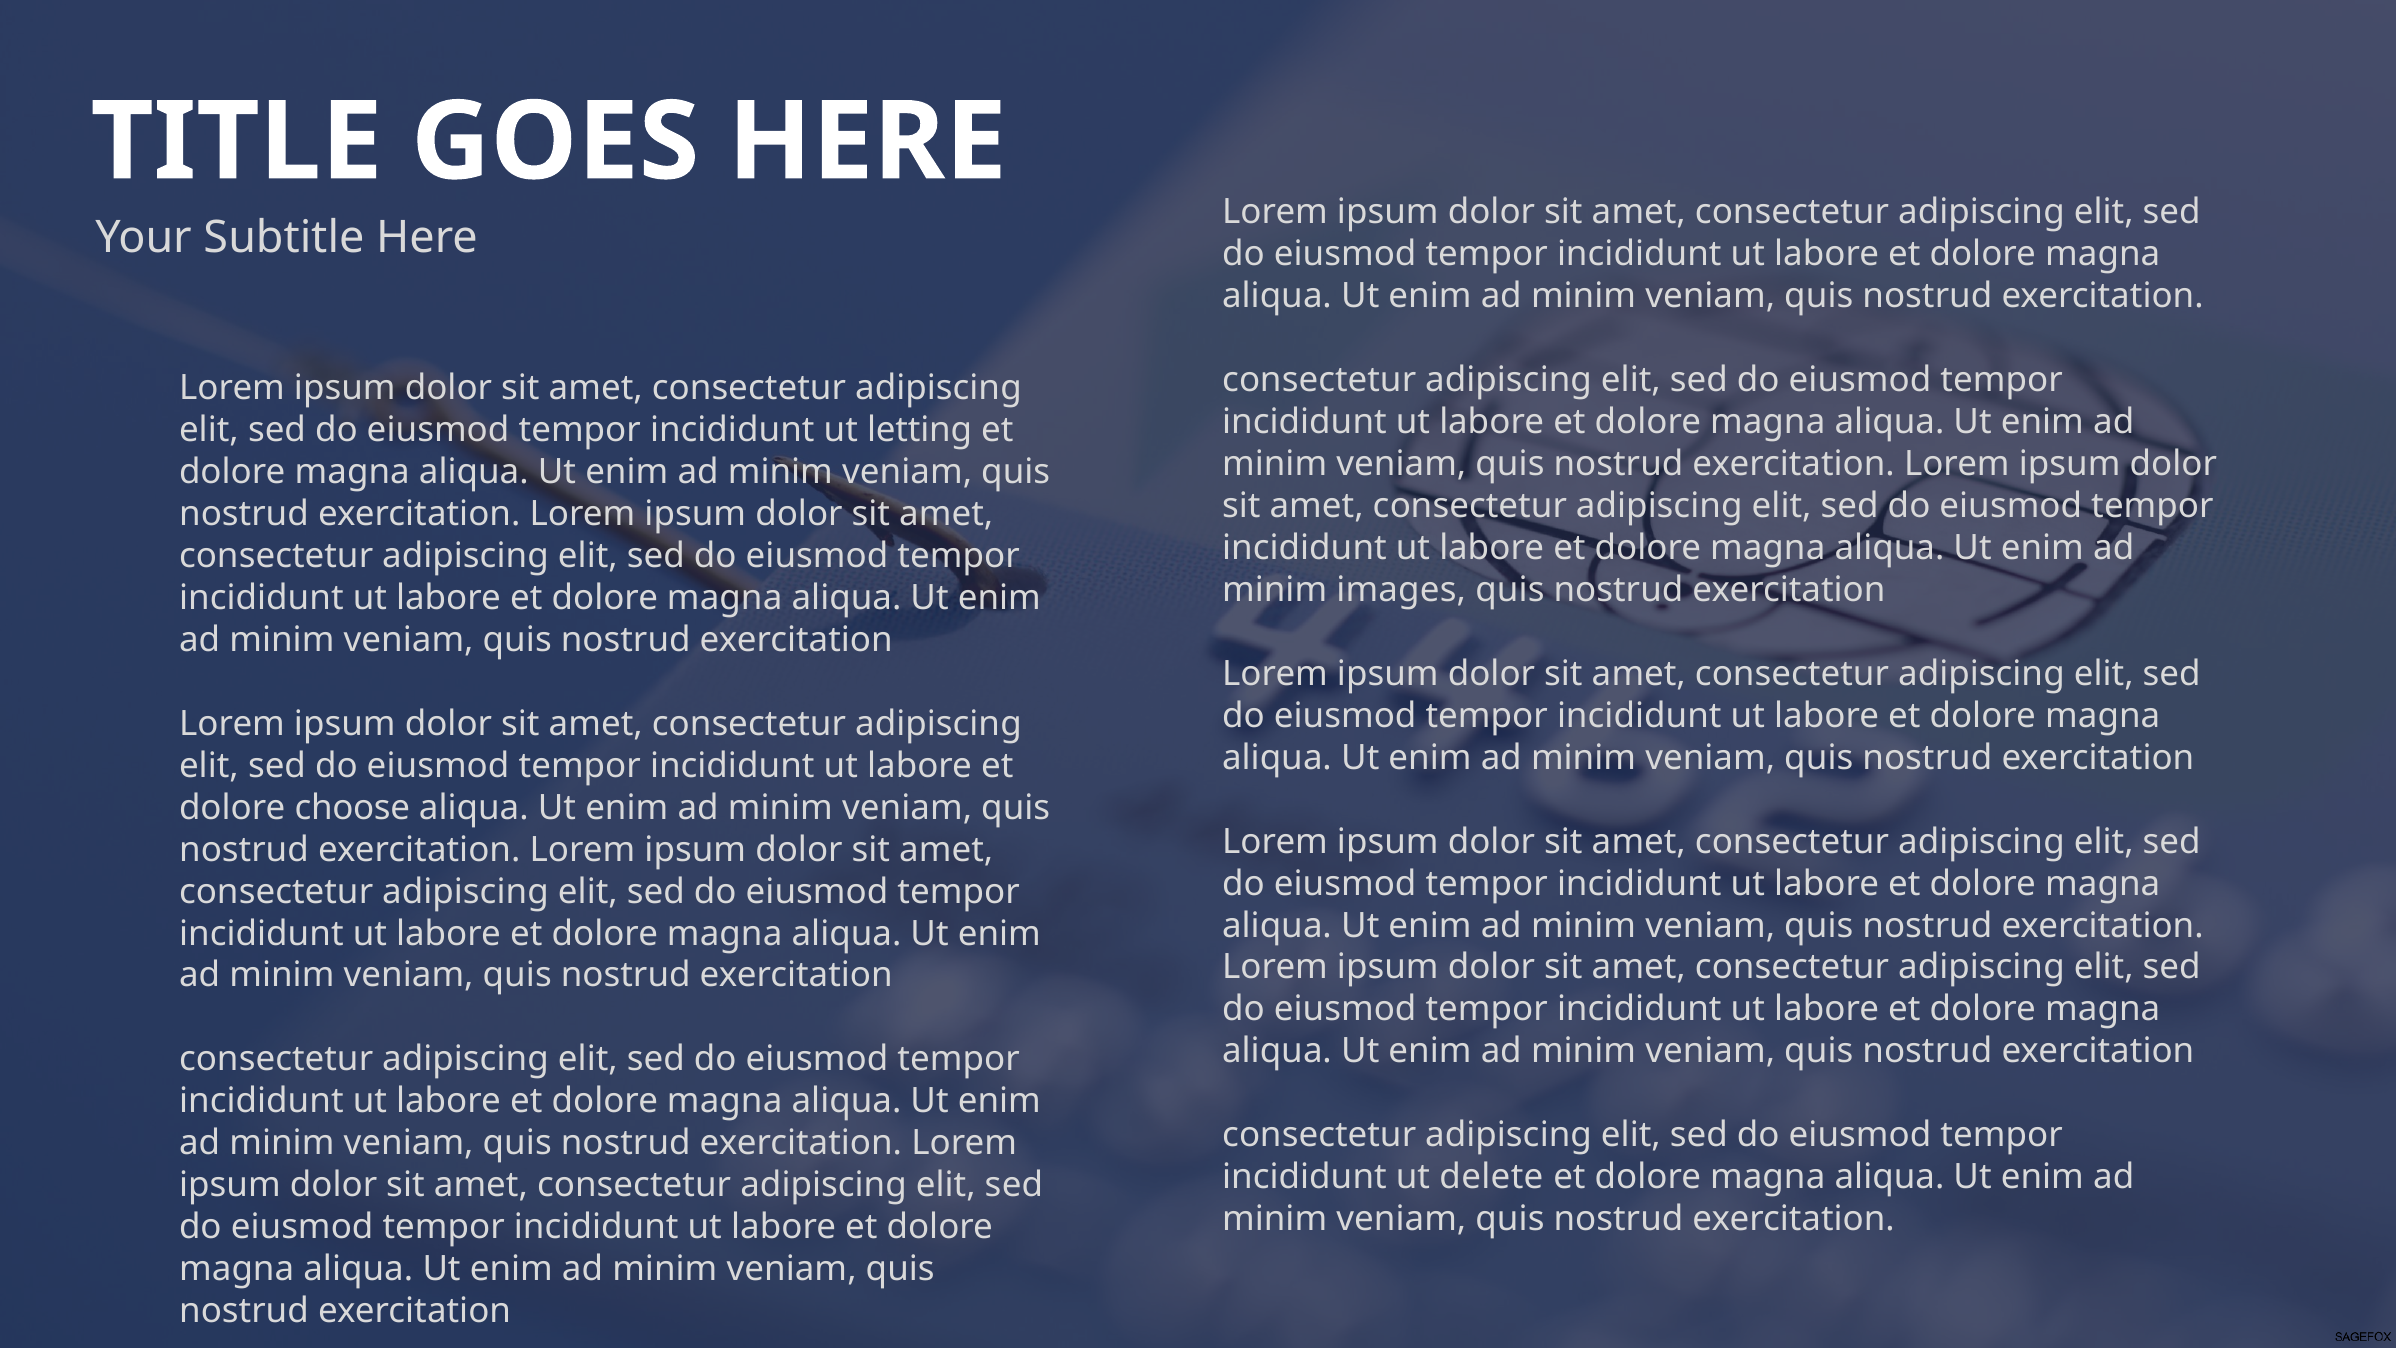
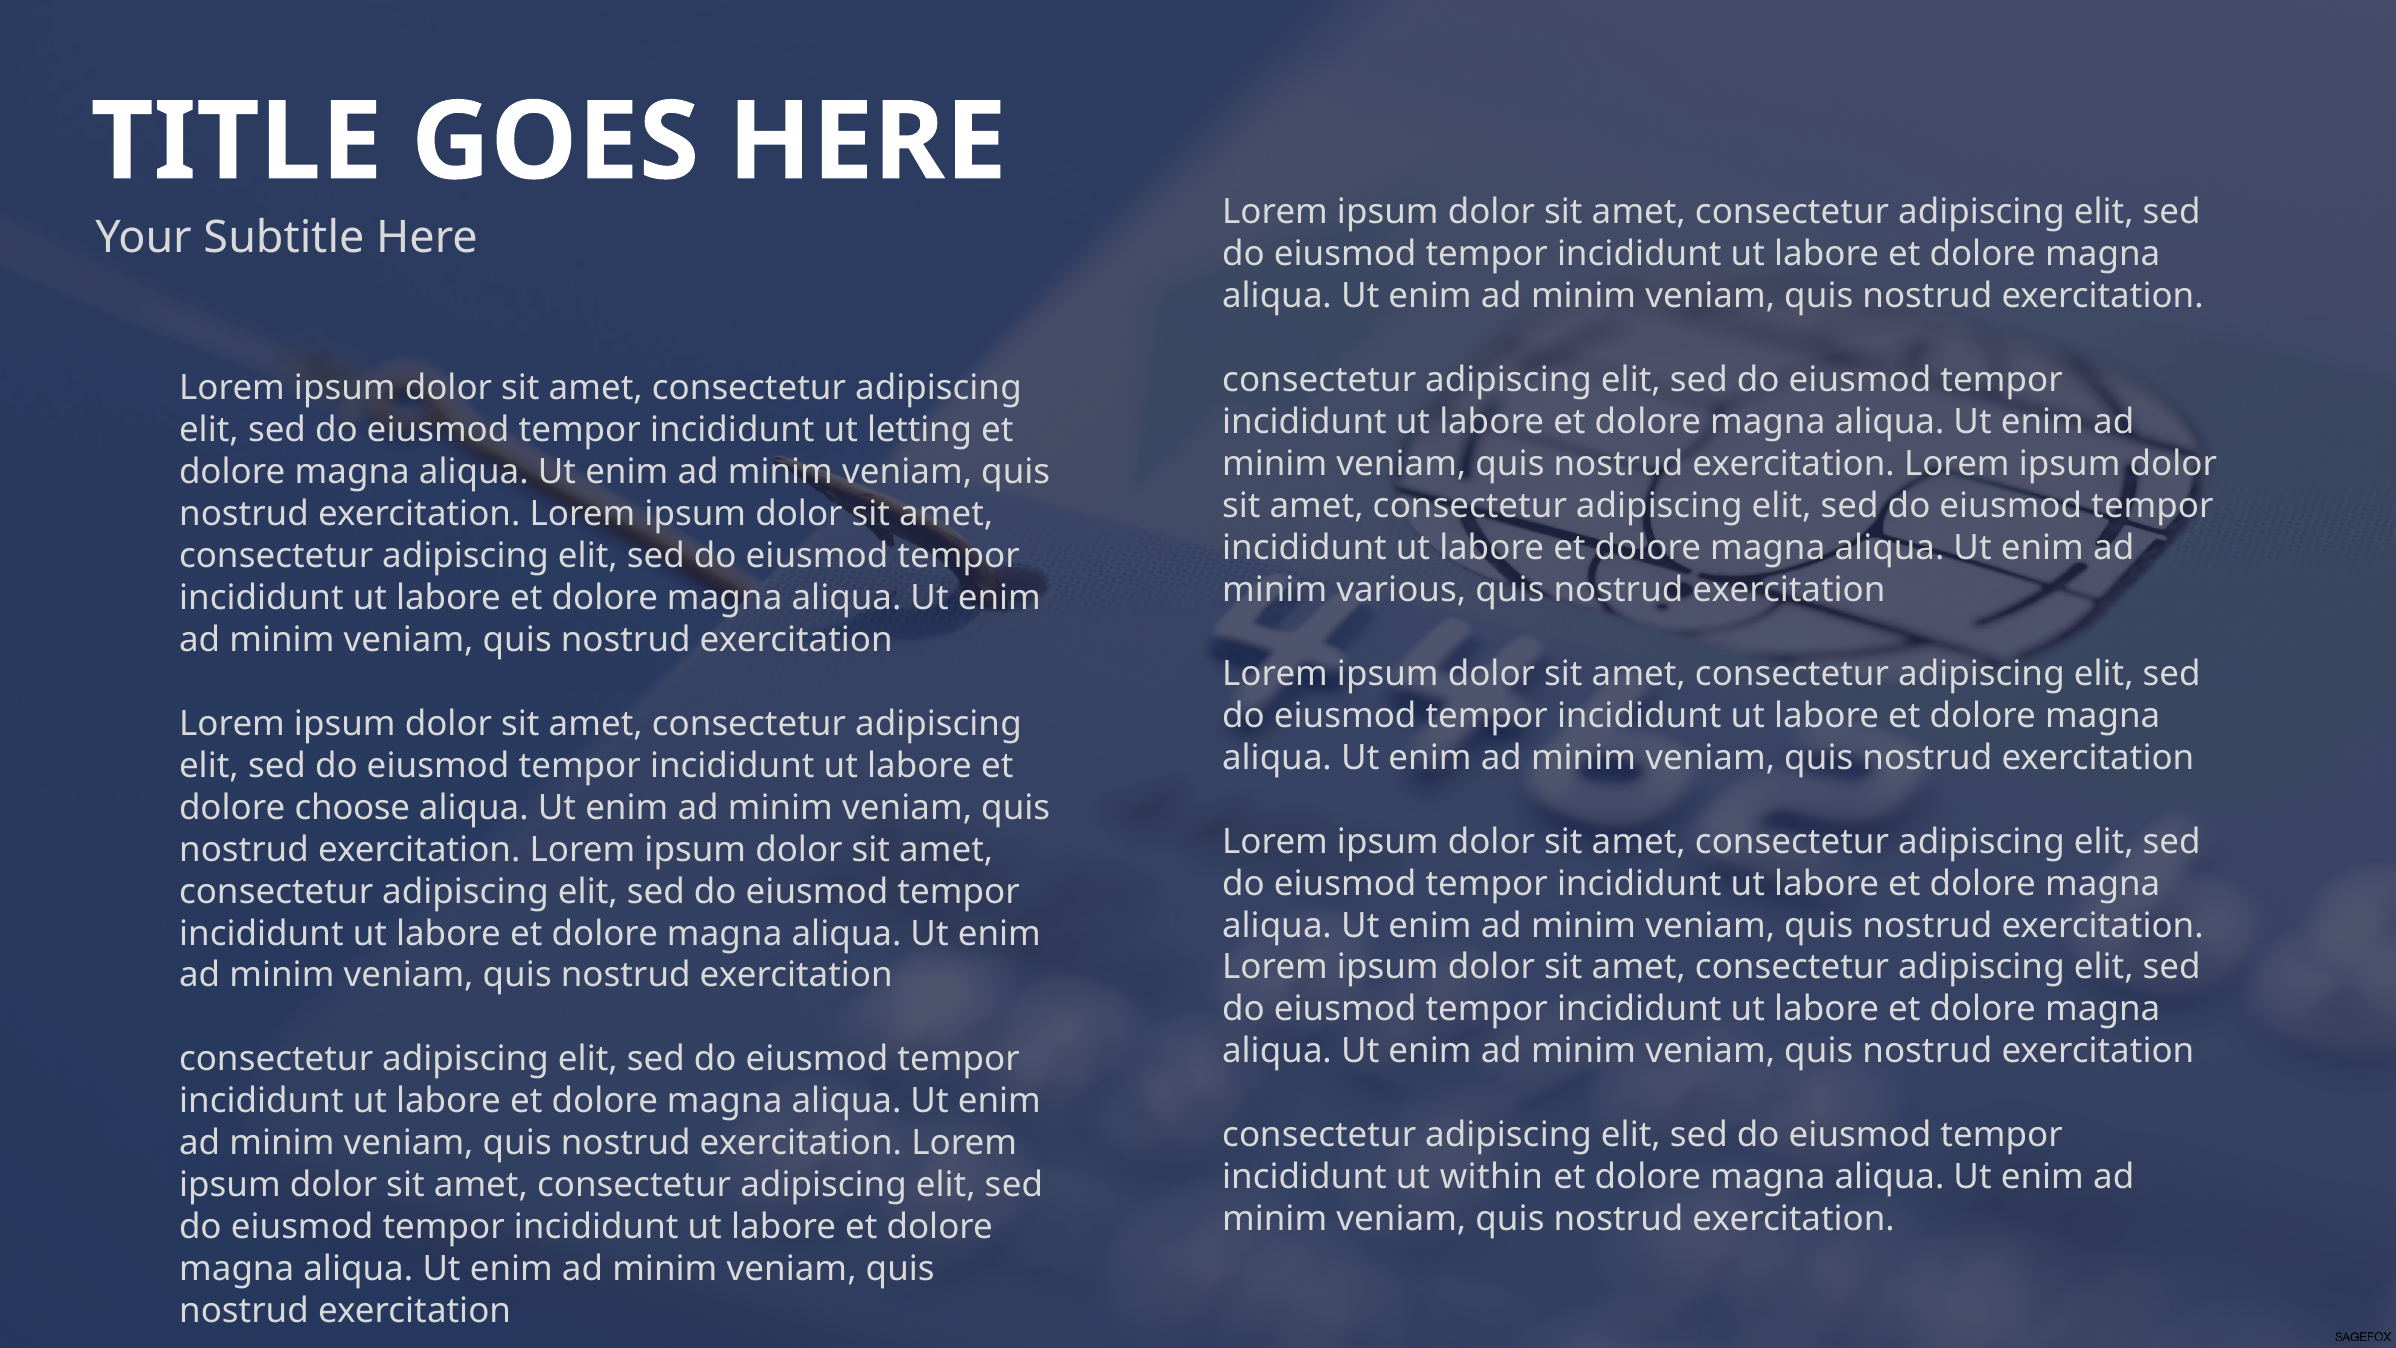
images: images -> various
delete: delete -> within
